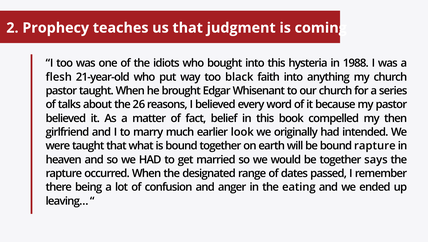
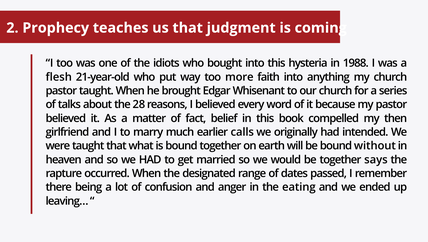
black: black -> more
26: 26 -> 28
look: look -> calls
bound rapture: rapture -> without
